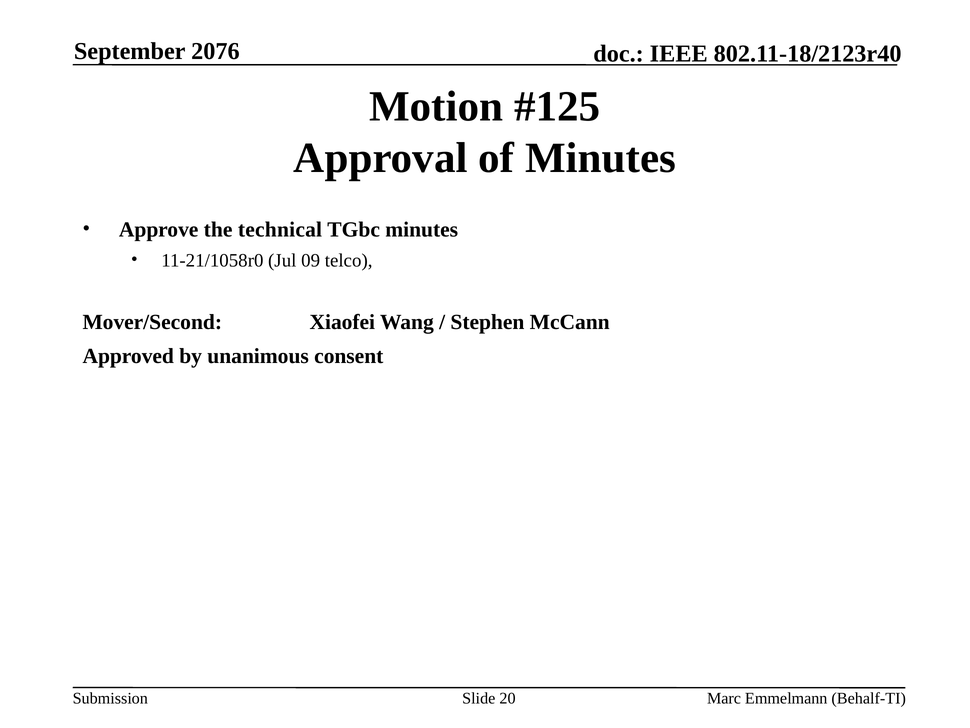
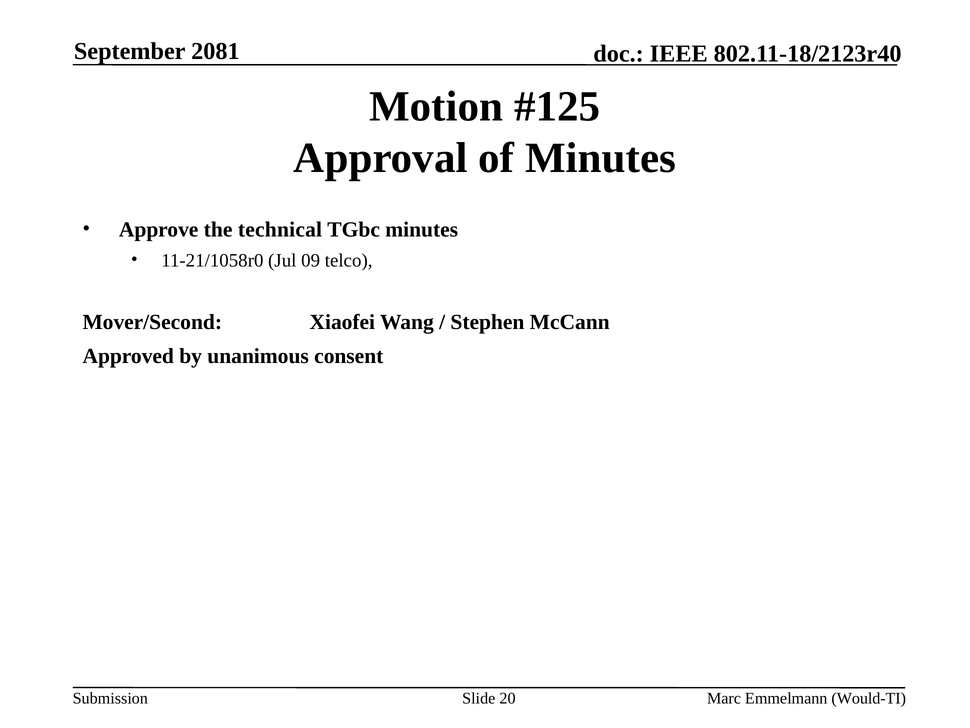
2076: 2076 -> 2081
Behalf-TI: Behalf-TI -> Would-TI
